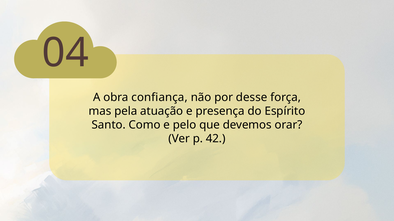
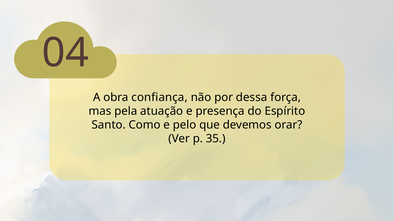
desse: desse -> dessa
42: 42 -> 35
